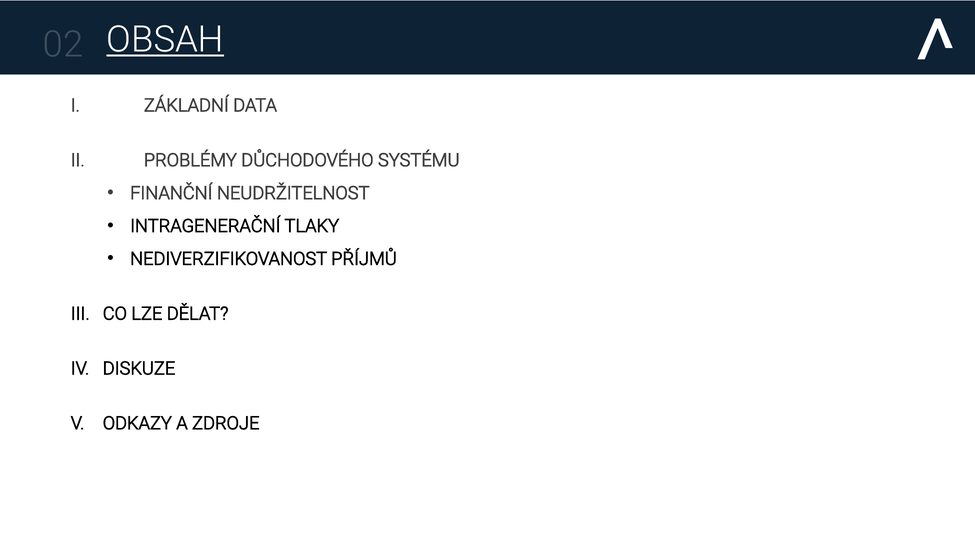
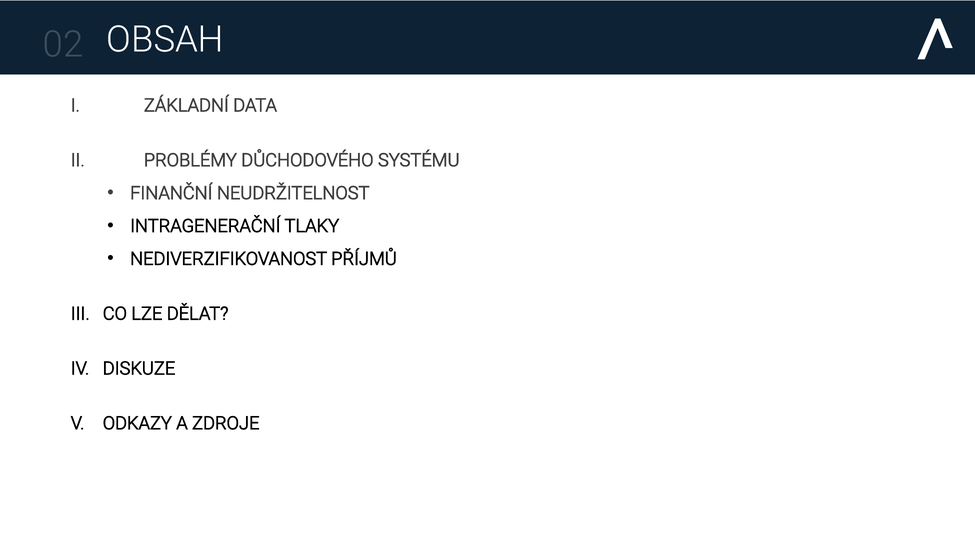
OBSAH underline: present -> none
